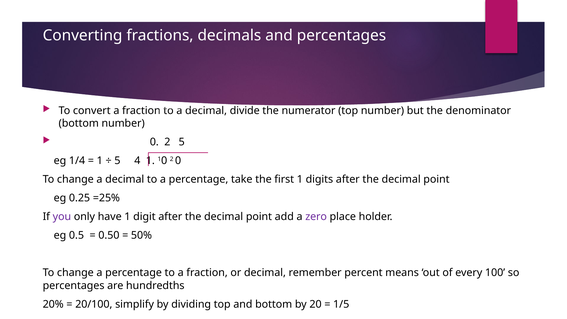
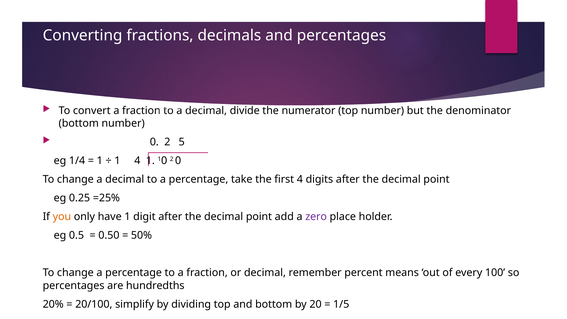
5 at (117, 161): 5 -> 1
first 1: 1 -> 4
you colour: purple -> orange
